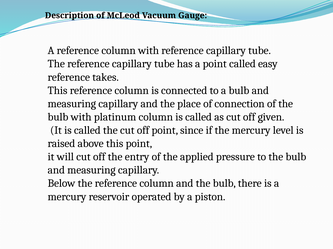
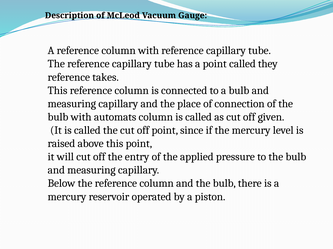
easy: easy -> they
platinum: platinum -> automats
